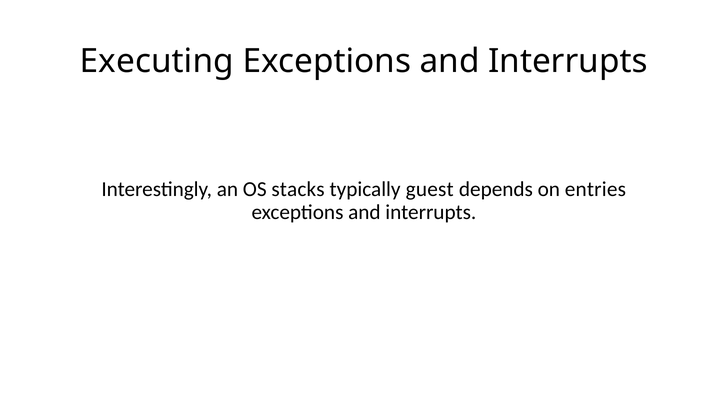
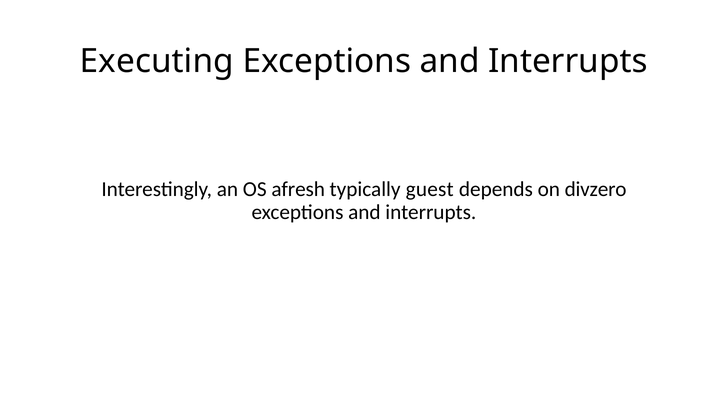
stacks: stacks -> afresh
entries: entries -> divzero
